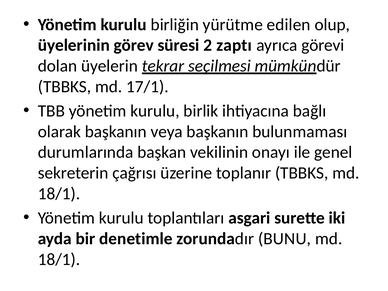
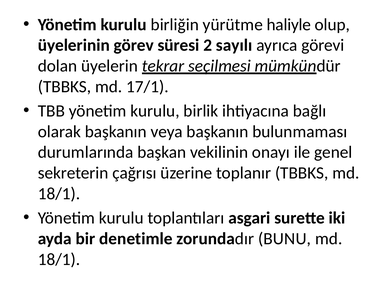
edilen: edilen -> haliyle
zaptı: zaptı -> sayılı
